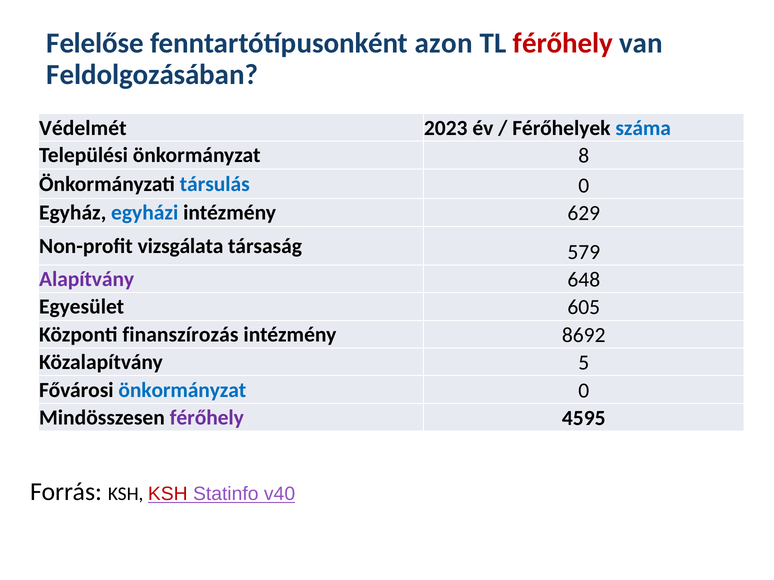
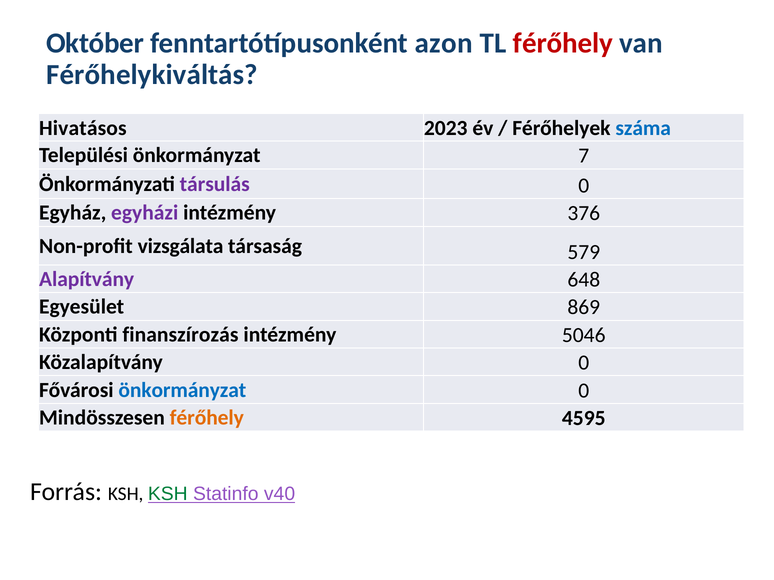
Felelőse: Felelőse -> Október
Feldolgozásában: Feldolgozásában -> Férőhelykiváltás
Védelmét: Védelmét -> Hivatásos
8: 8 -> 7
társulás colour: blue -> purple
egyházi colour: blue -> purple
629: 629 -> 376
605: 605 -> 869
8692: 8692 -> 5046
Közalapítvány 5: 5 -> 0
férőhely at (207, 418) colour: purple -> orange
KSH at (168, 494) colour: red -> green
